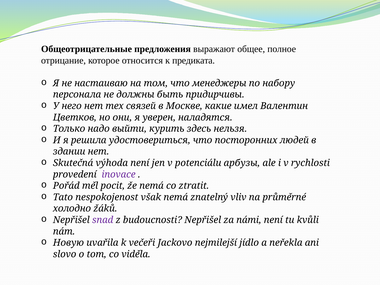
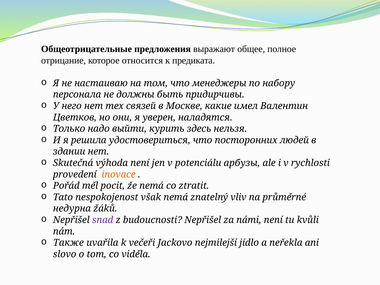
inovace colour: purple -> orange
холодно: холодно -> недурна
Новую: Новую -> Также
